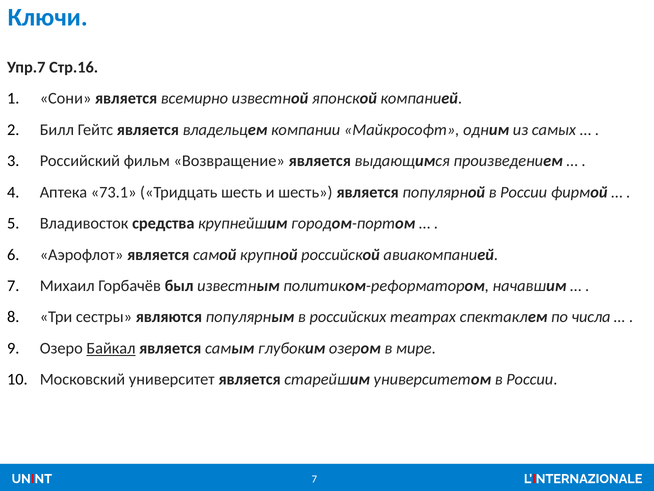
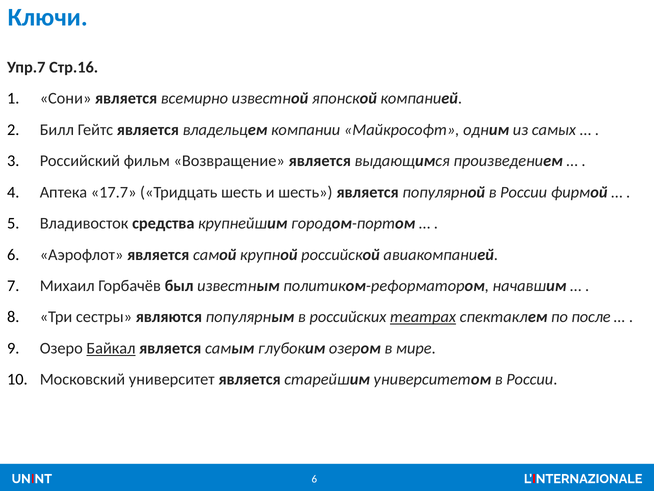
73.1: 73.1 -> 17.7
театрах underline: none -> present
числа: числа -> после
7 at (314, 479): 7 -> 6
